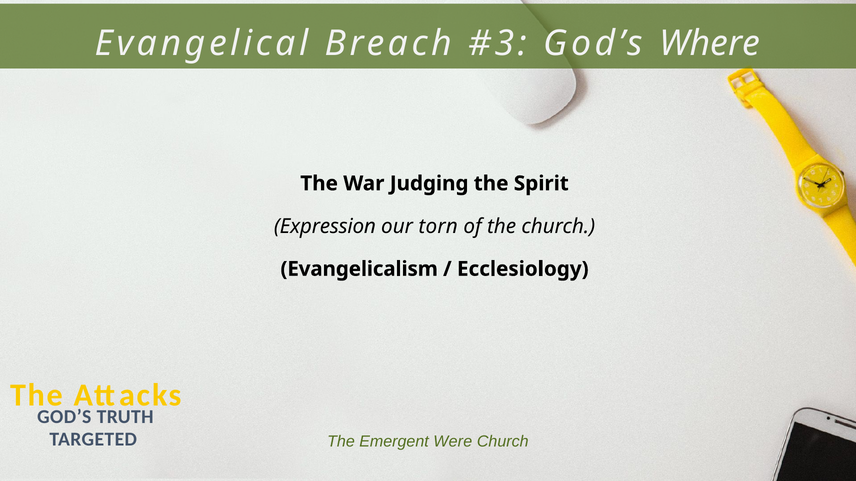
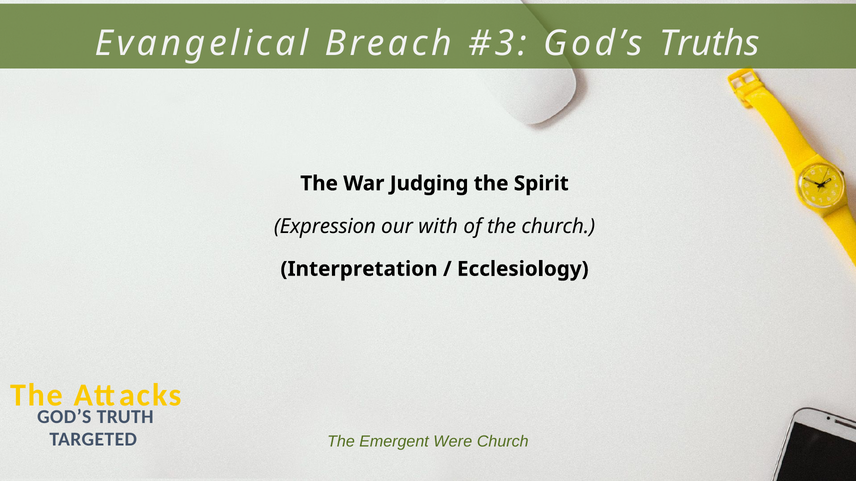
Where: Where -> Truths
torn: torn -> with
Evangelicalism: Evangelicalism -> Interpretation
